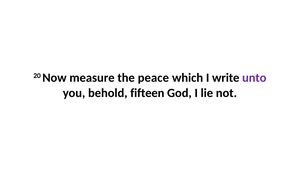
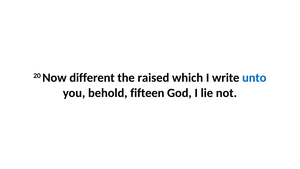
measure: measure -> different
peace: peace -> raised
unto colour: purple -> blue
